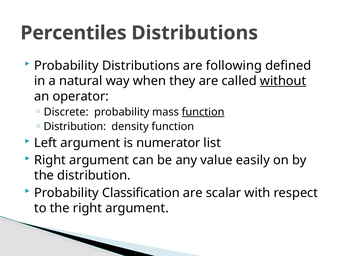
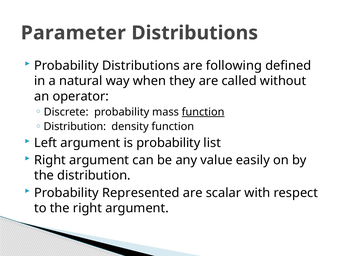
Percentiles: Percentiles -> Parameter
without underline: present -> none
is numerator: numerator -> probability
Classification: Classification -> Represented
